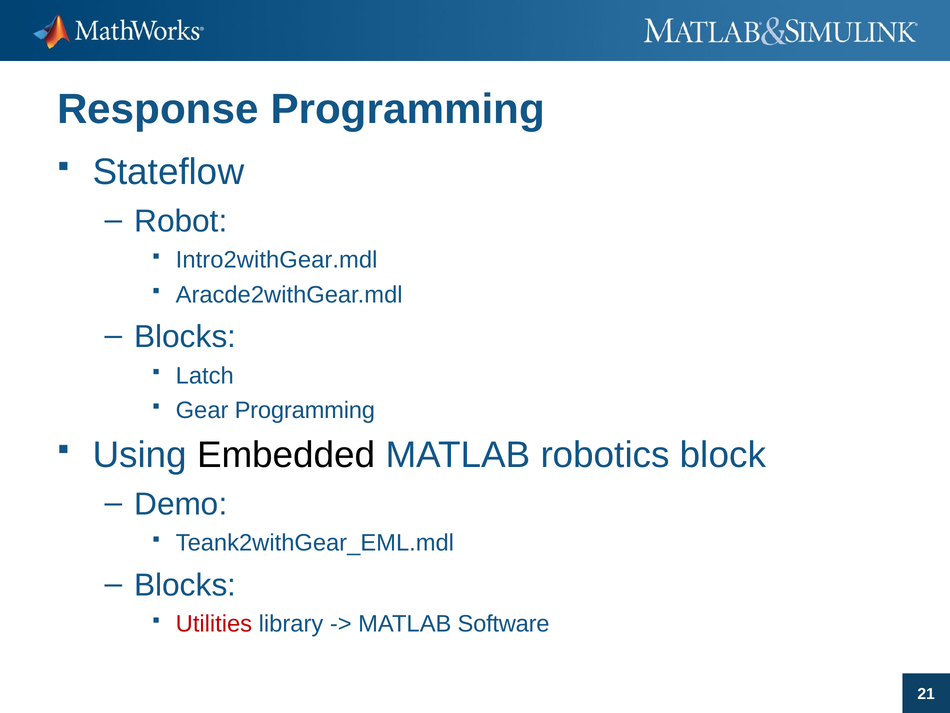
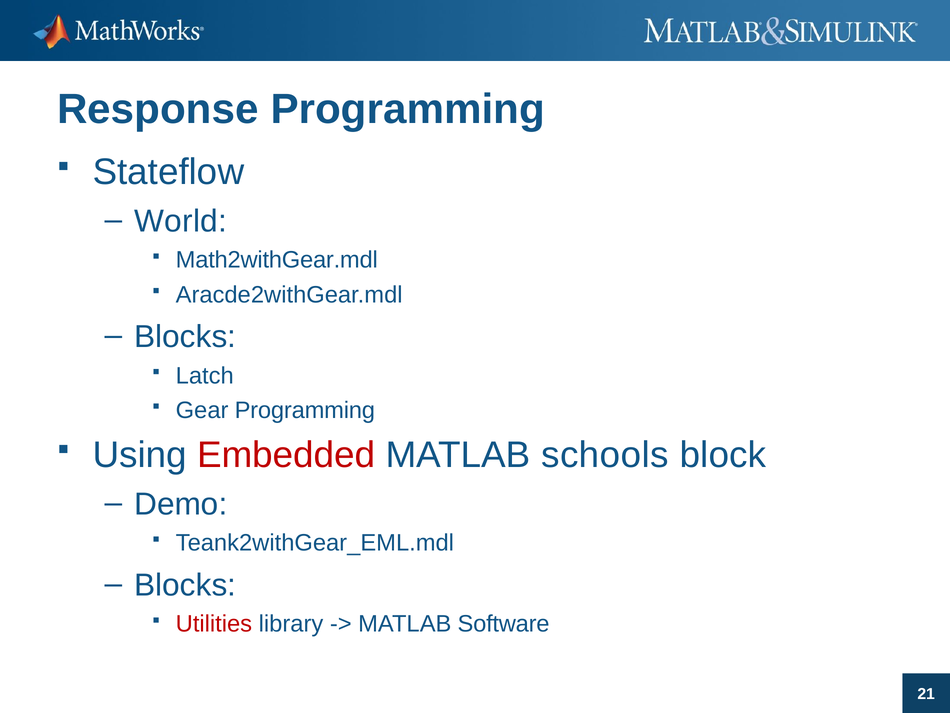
Robot: Robot -> World
Intro2withGear.mdl: Intro2withGear.mdl -> Math2withGear.mdl
Embedded colour: black -> red
robotics: robotics -> schools
